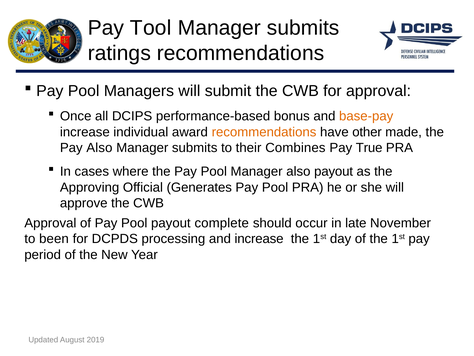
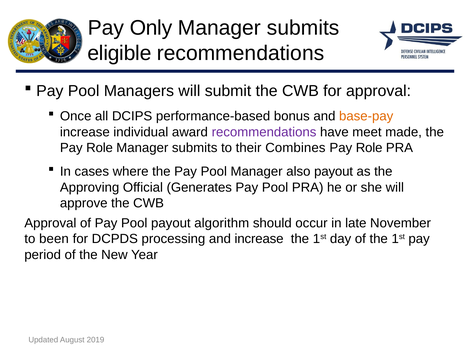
Tool: Tool -> Only
ratings: ratings -> eligible
recommendations at (264, 132) colour: orange -> purple
other: other -> meet
Also at (99, 148): Also -> Role
True at (369, 148): True -> Role
complete: complete -> algorithm
